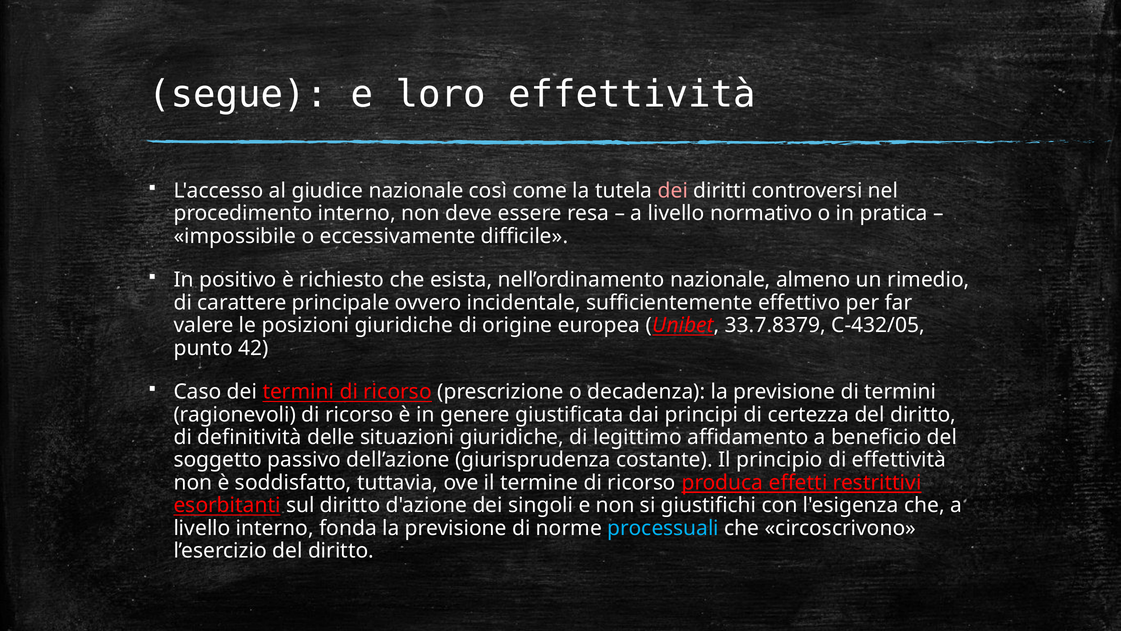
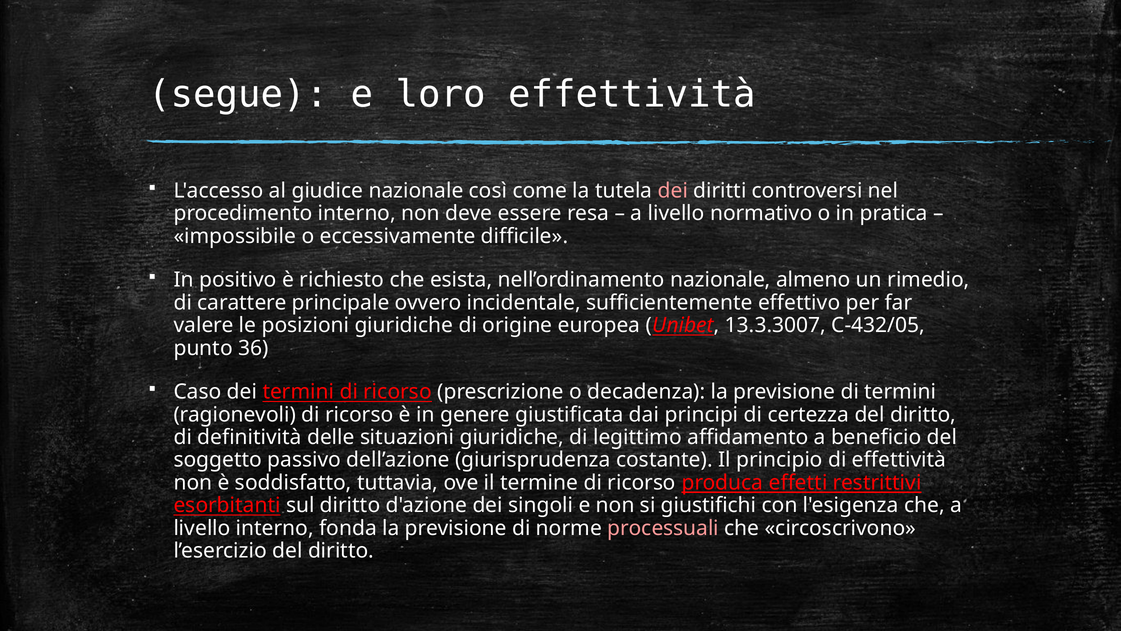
33.7.8379: 33.7.8379 -> 13.3.3007
42: 42 -> 36
processuali colour: light blue -> pink
